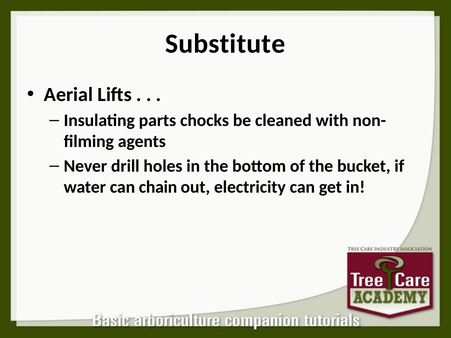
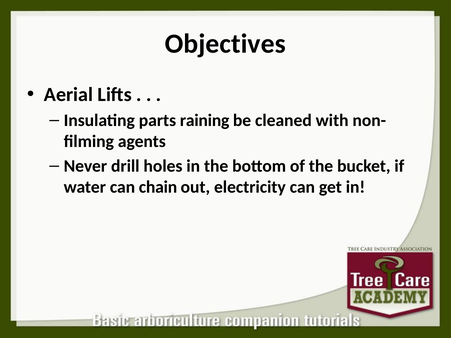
Substitute: Substitute -> Objectives
chocks: chocks -> raining
